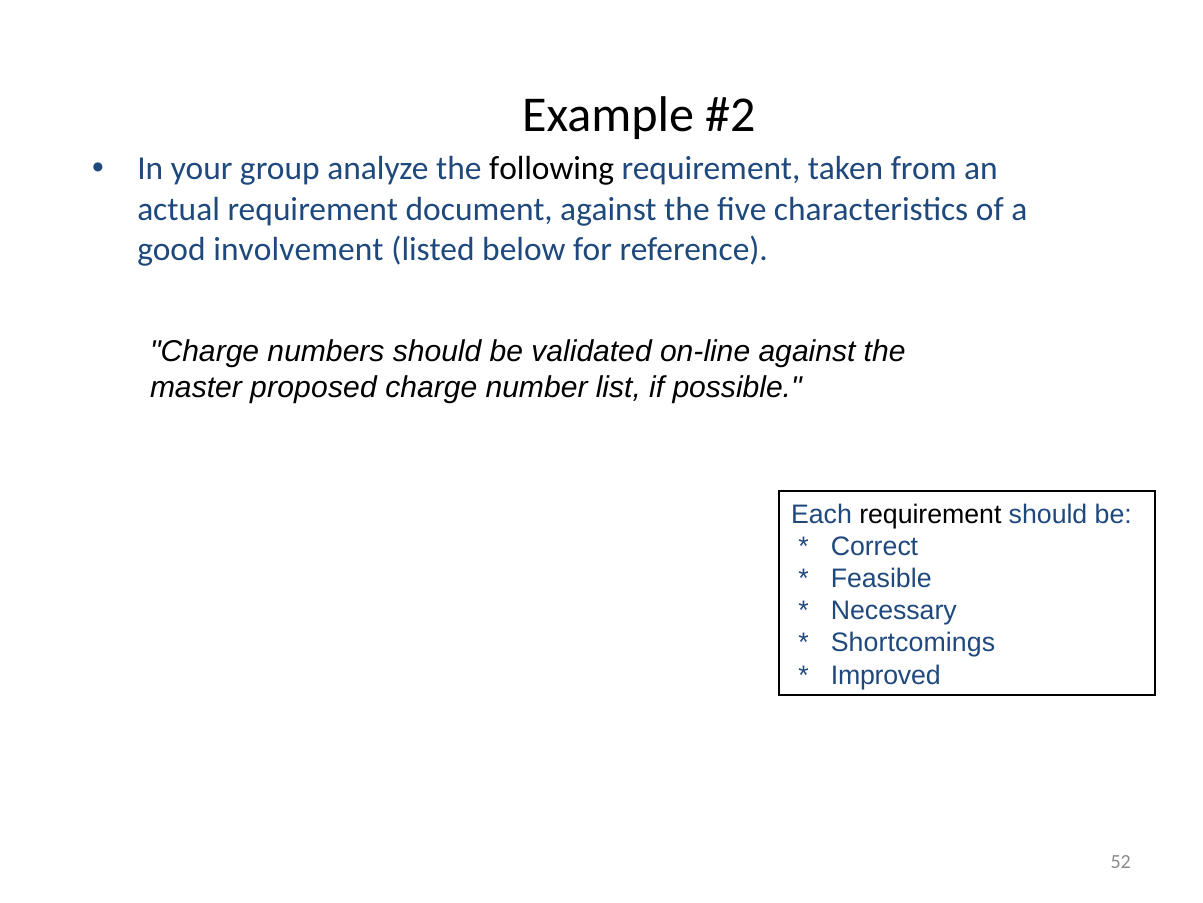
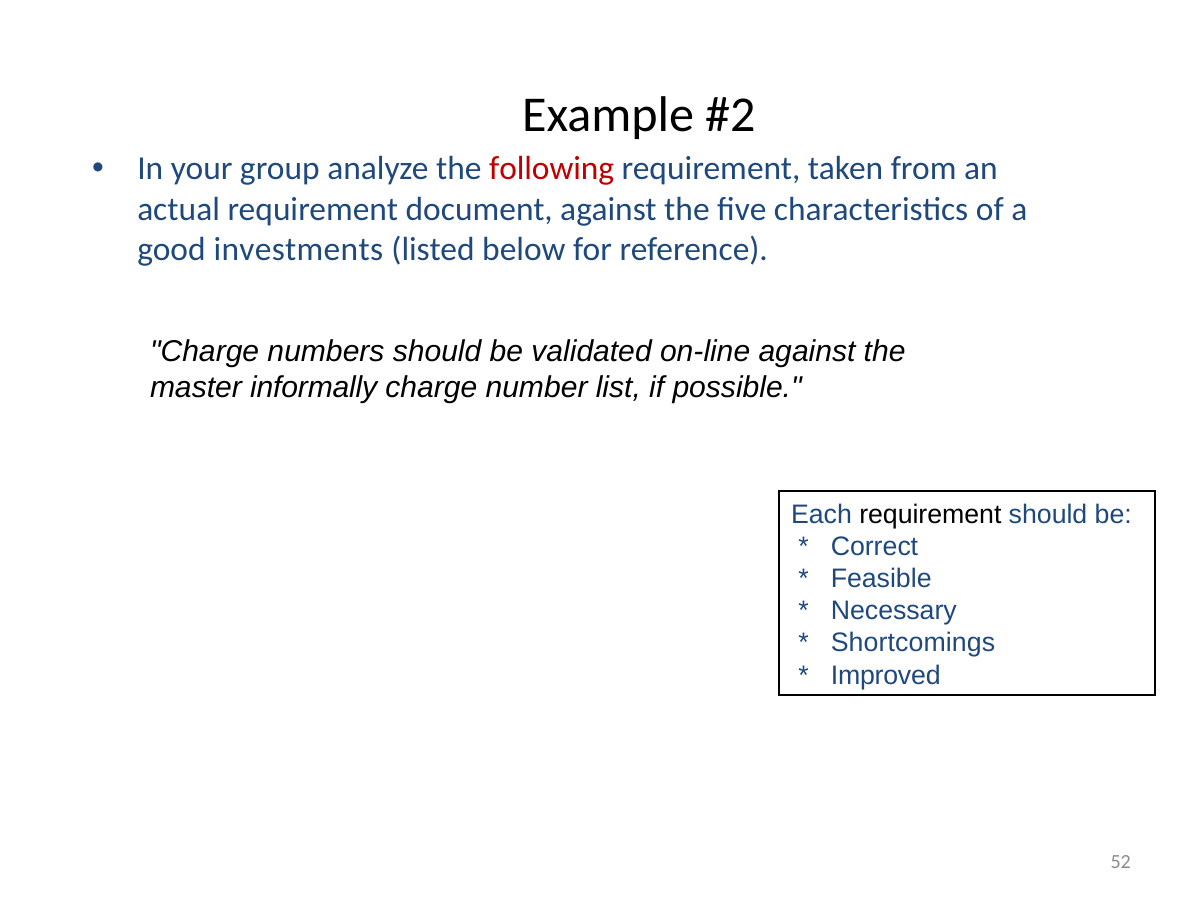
following colour: black -> red
involvement: involvement -> investments
proposed: proposed -> informally
